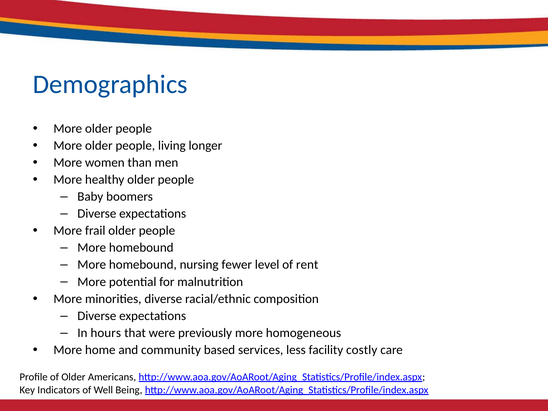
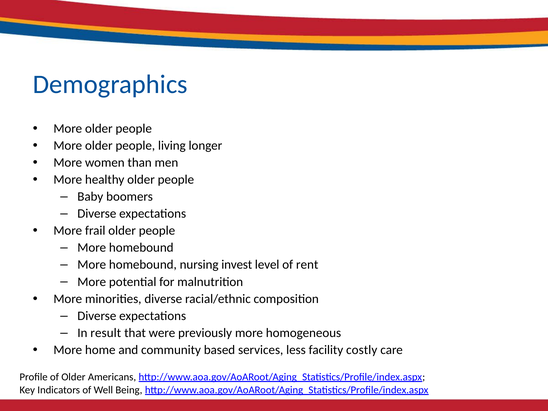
fewer: fewer -> invest
hours: hours -> result
